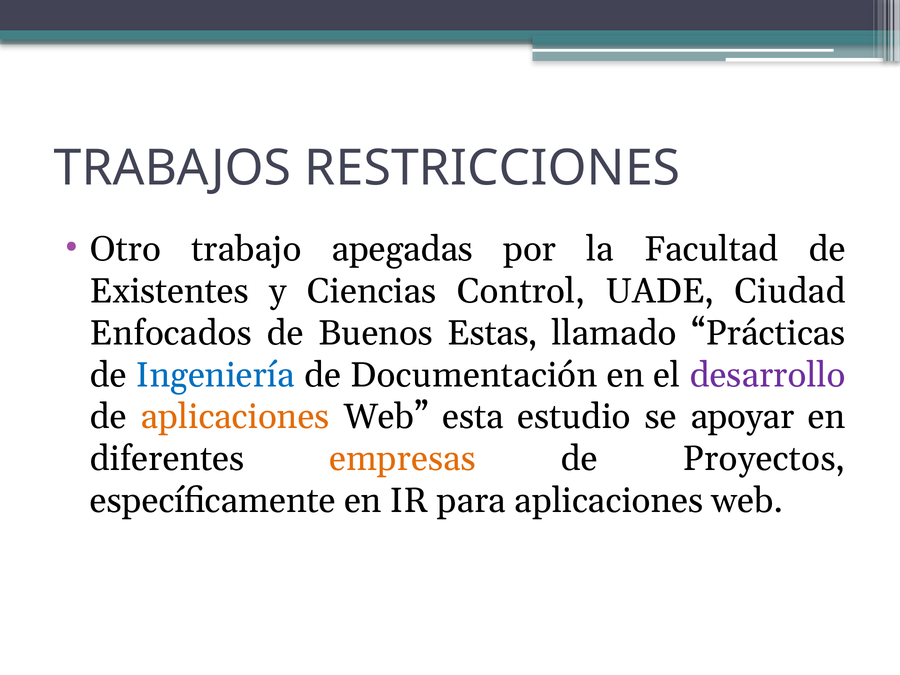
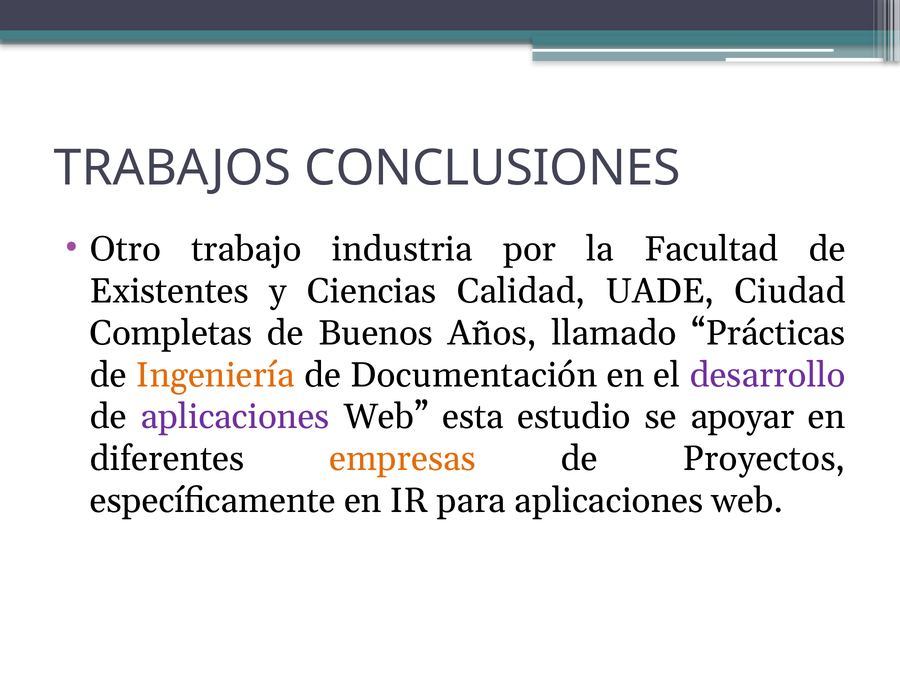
RESTRICCIONES: RESTRICCIONES -> CONCLUSIONES
apegadas: apegadas -> industria
Control: Control -> Calidad
Enfocados: Enfocados -> Completas
Estas: Estas -> Años
Ingeniería colour: blue -> orange
aplicaciones at (235, 417) colour: orange -> purple
